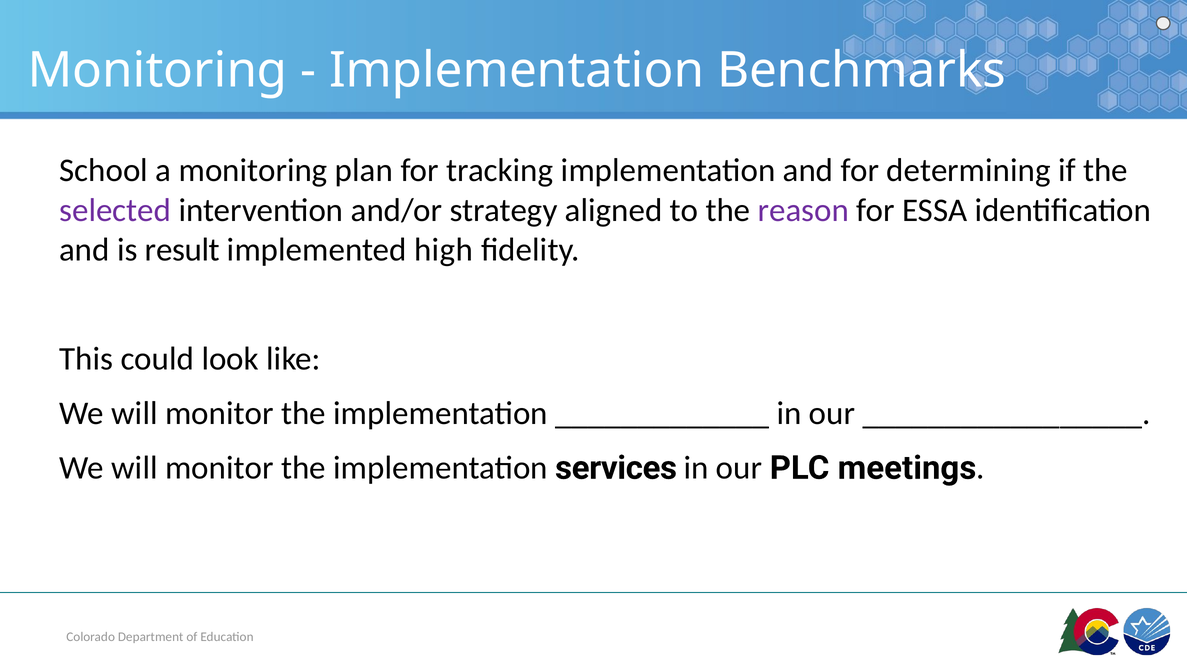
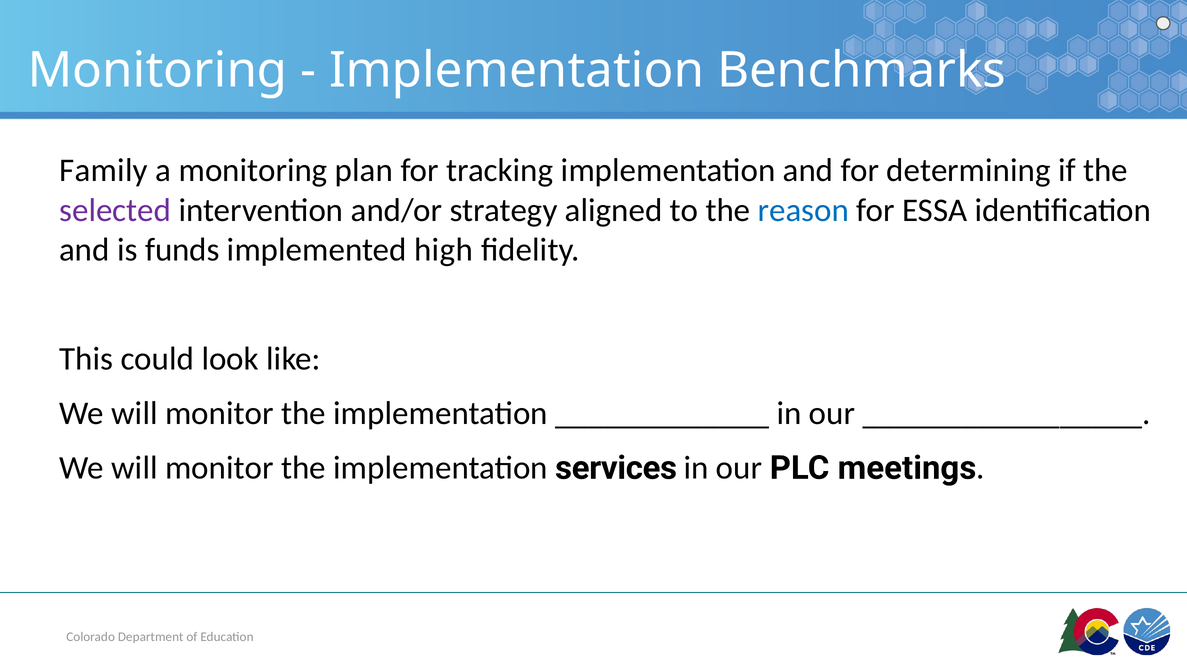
School: School -> Family
reason colour: purple -> blue
result: result -> funds
